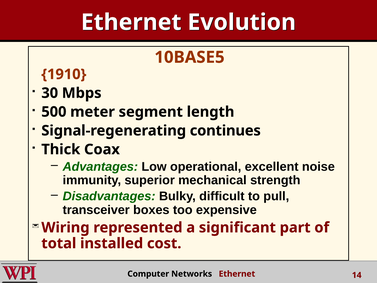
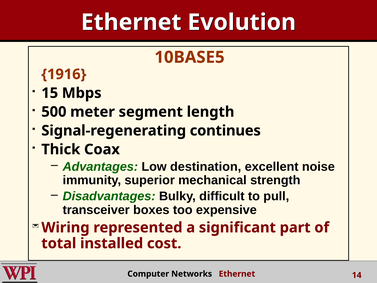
1910: 1910 -> 1916
30: 30 -> 15
operational: operational -> destination
